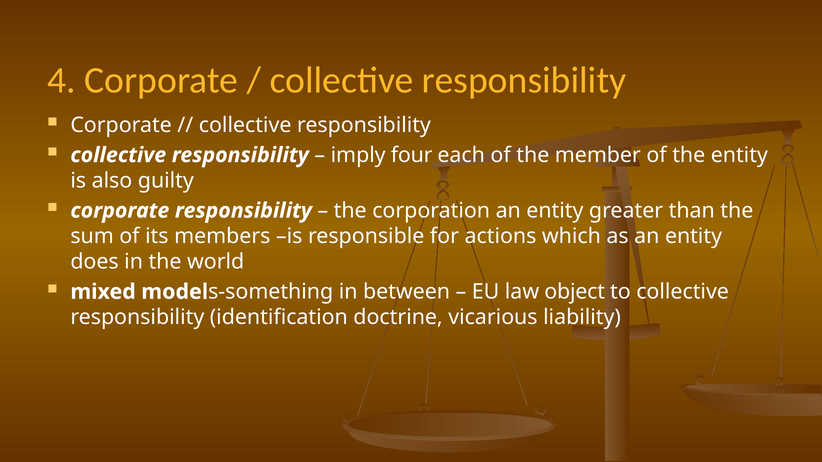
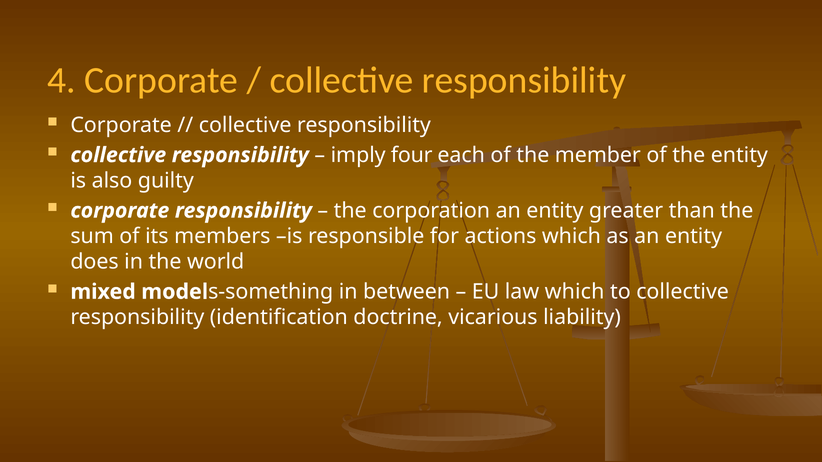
law object: object -> which
